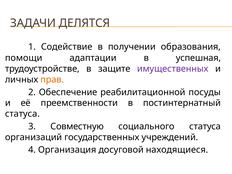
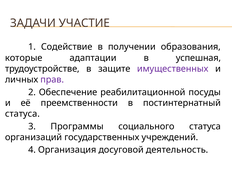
ДЕЛЯТСЯ: ДЕЛЯТСЯ -> УЧАСТИЕ
помощи: помощи -> которые
прав colour: orange -> purple
Совместную: Совместную -> Программы
находящиеся: находящиеся -> деятельность
